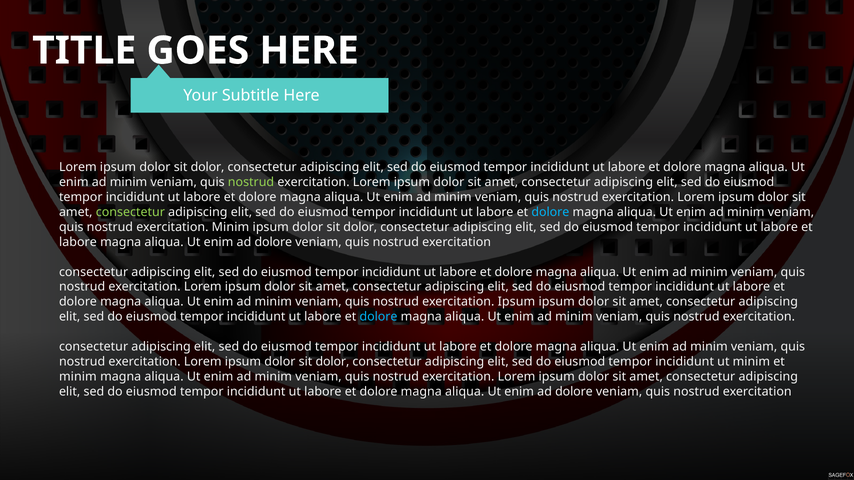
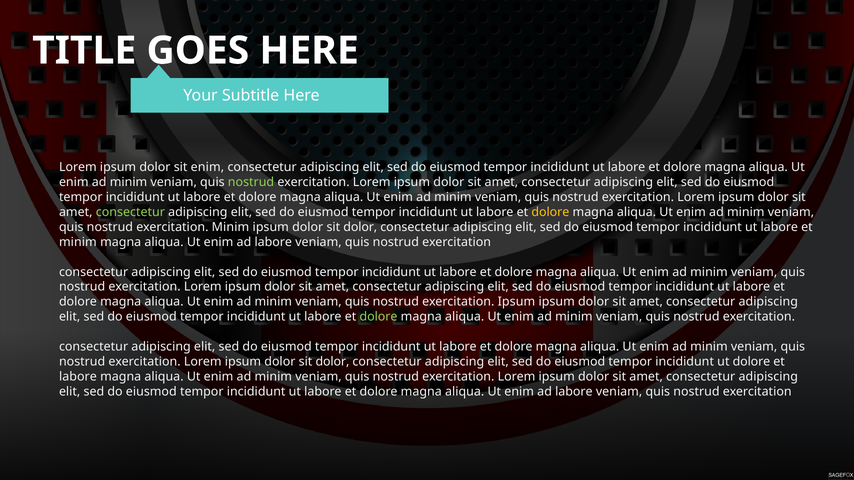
dolor at (208, 167): dolor -> enim
dolore at (550, 212) colour: light blue -> yellow
labore at (78, 242): labore -> minim
dolore at (273, 242): dolore -> labore
dolore at (379, 317) colour: light blue -> light green
ut minim: minim -> dolore
minim at (78, 377): minim -> labore
dolore at (574, 392): dolore -> labore
